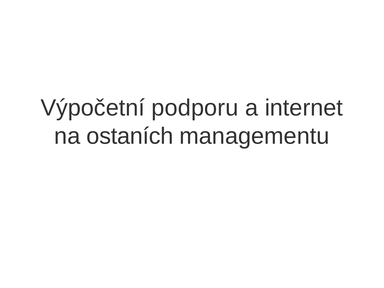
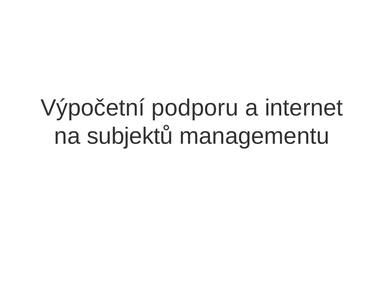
ostaních: ostaních -> subjektů
